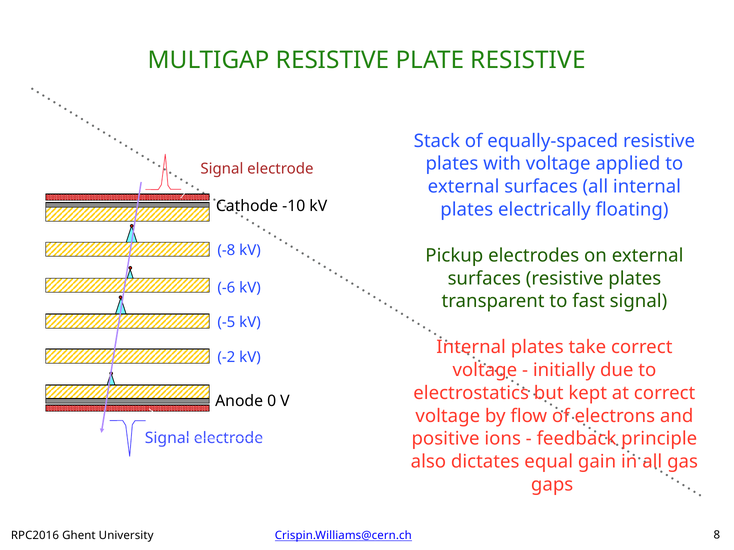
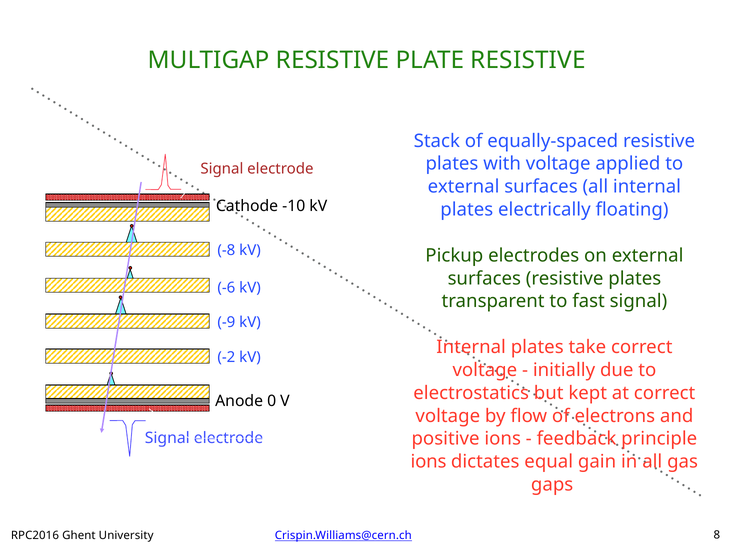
-5: -5 -> -9
also at (428, 462): also -> ions
